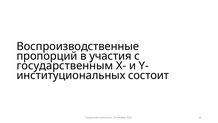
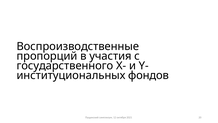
государственным: государственным -> государственного
состоит: состоит -> фондов
